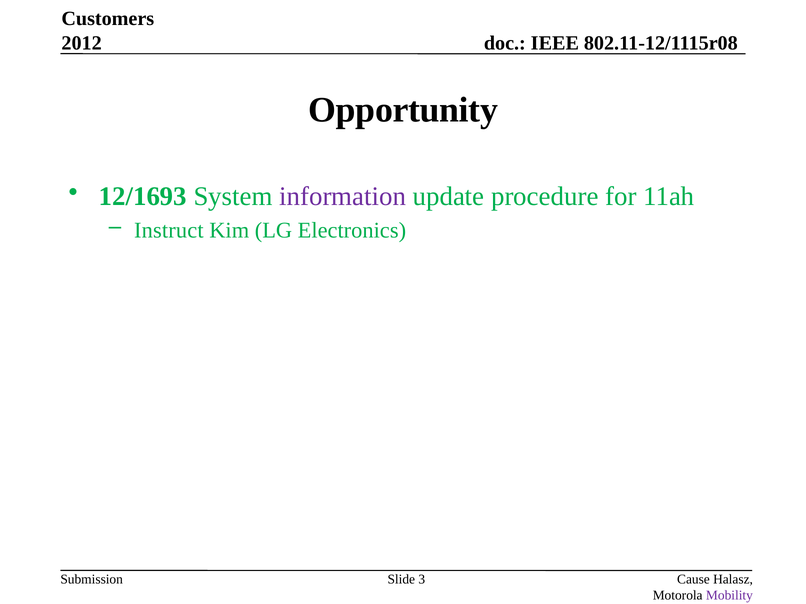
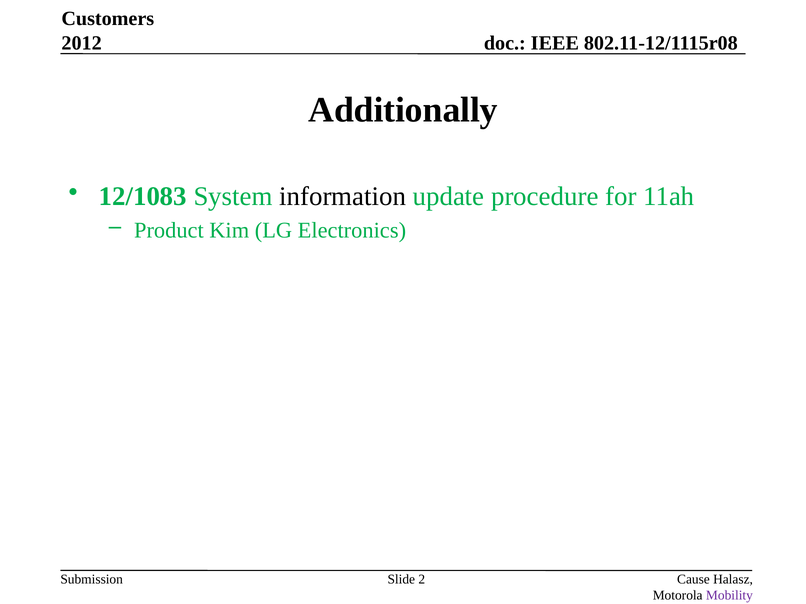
Opportunity: Opportunity -> Additionally
12/1693: 12/1693 -> 12/1083
information colour: purple -> black
Instruct: Instruct -> Product
3: 3 -> 2
